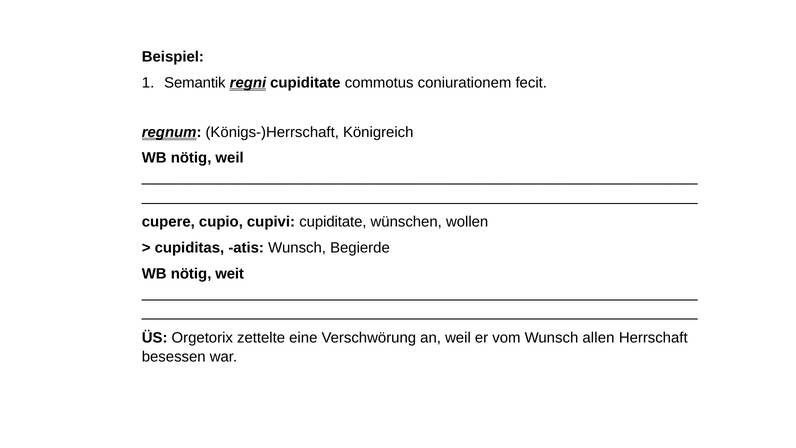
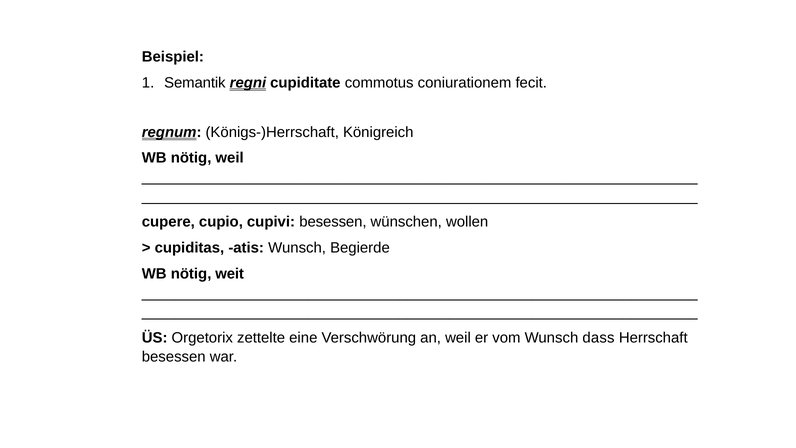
cupivi cupiditate: cupiditate -> besessen
allen: allen -> dass
